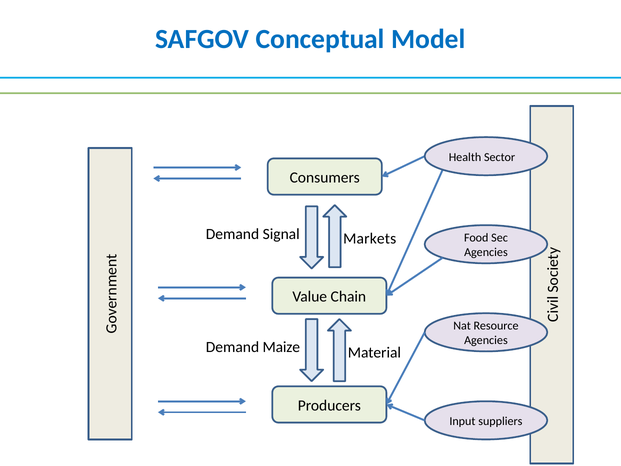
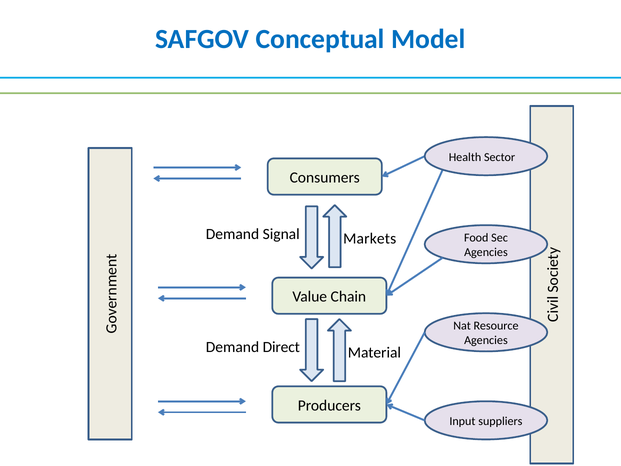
Maize: Maize -> Direct
